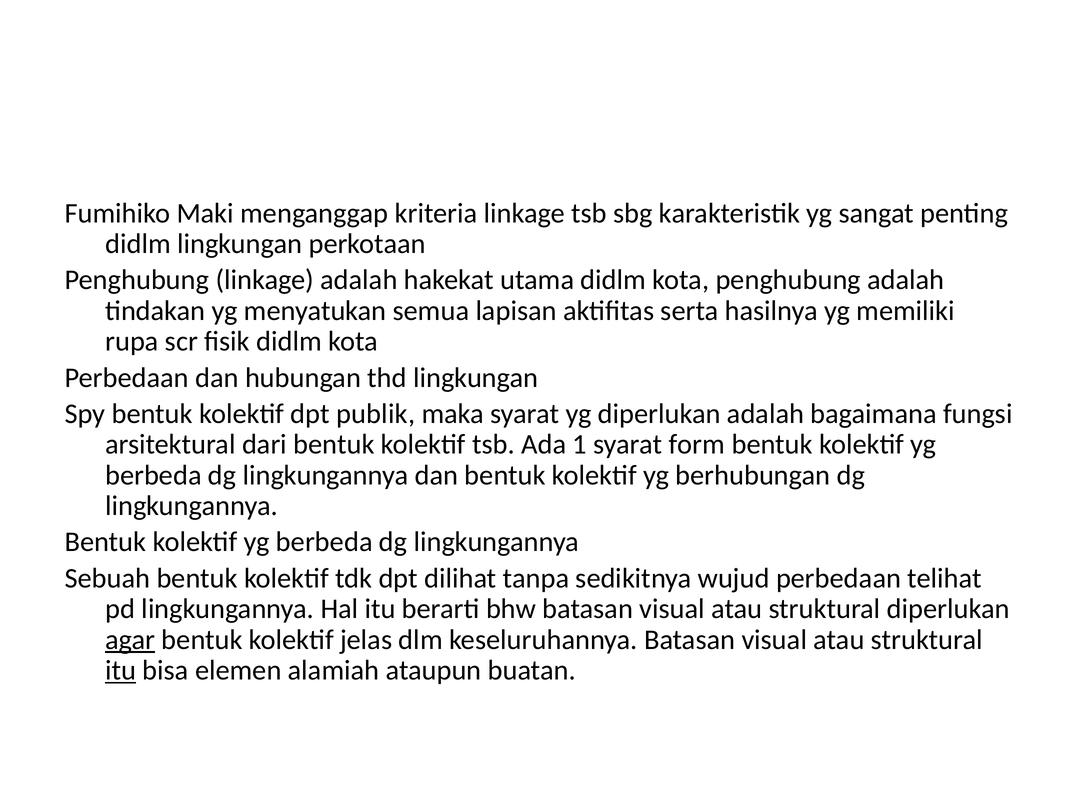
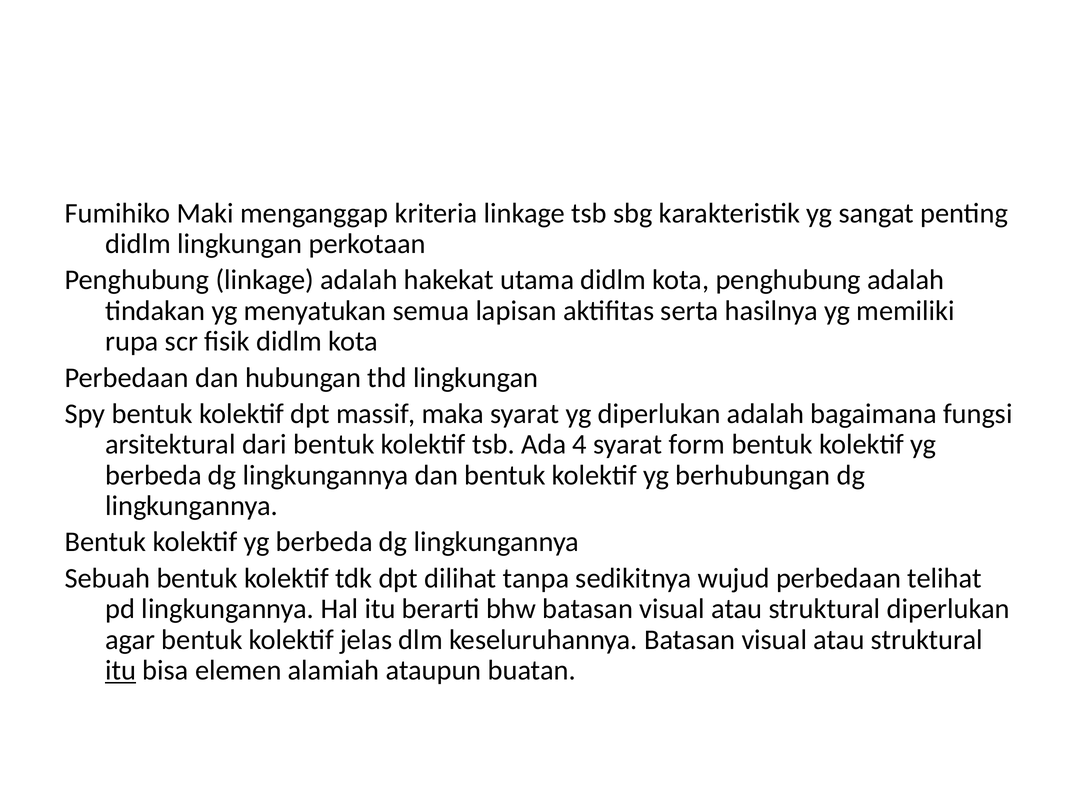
publik: publik -> massif
1: 1 -> 4
agar underline: present -> none
